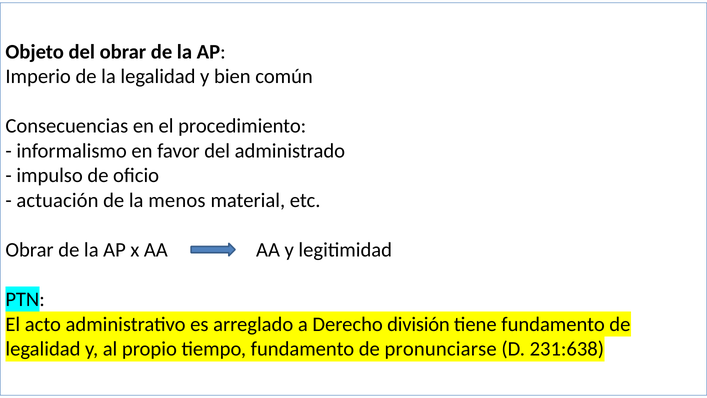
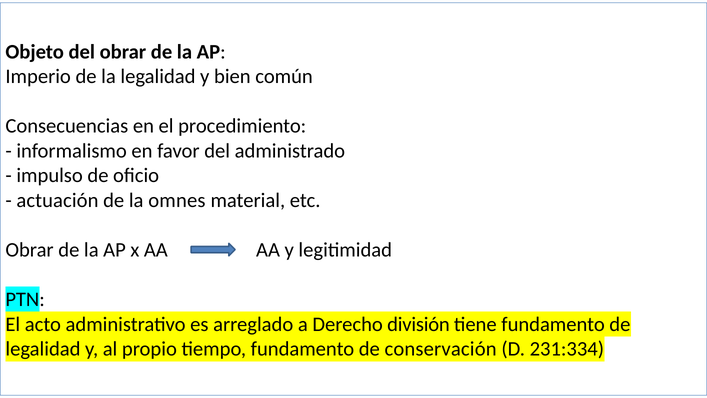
menos: menos -> omnes
pronunciarse: pronunciarse -> conservación
231:638: 231:638 -> 231:334
